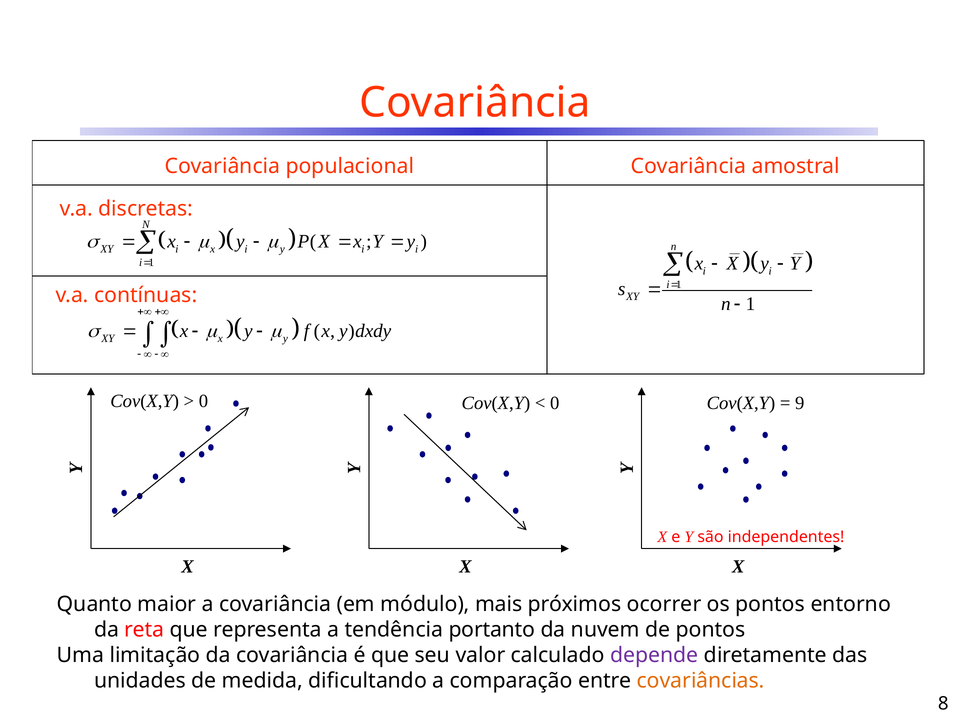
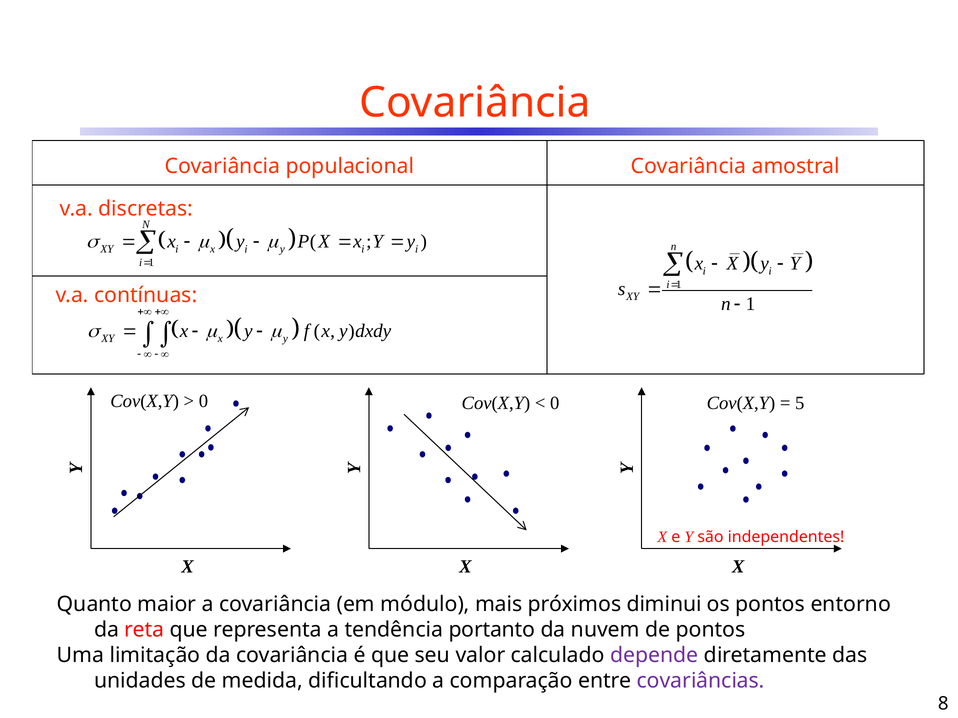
9: 9 -> 5
ocorrer: ocorrer -> diminui
covariâncias colour: orange -> purple
